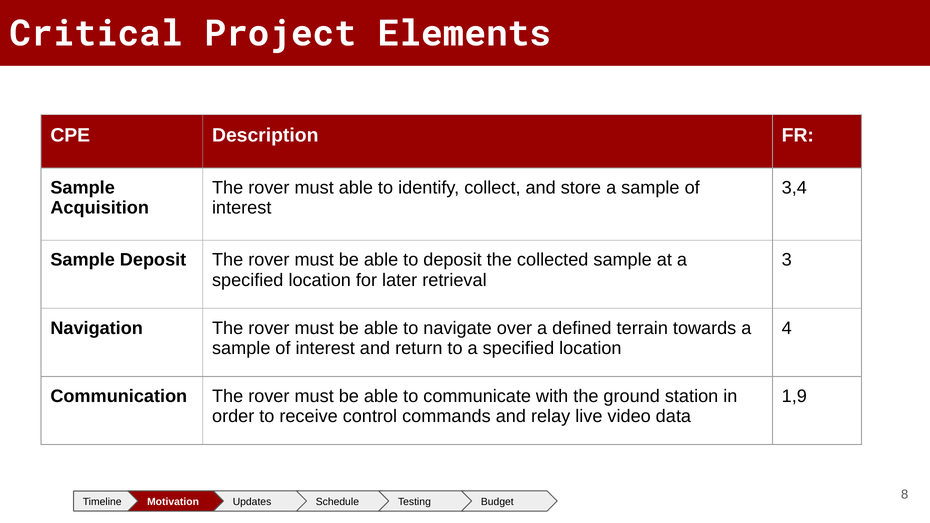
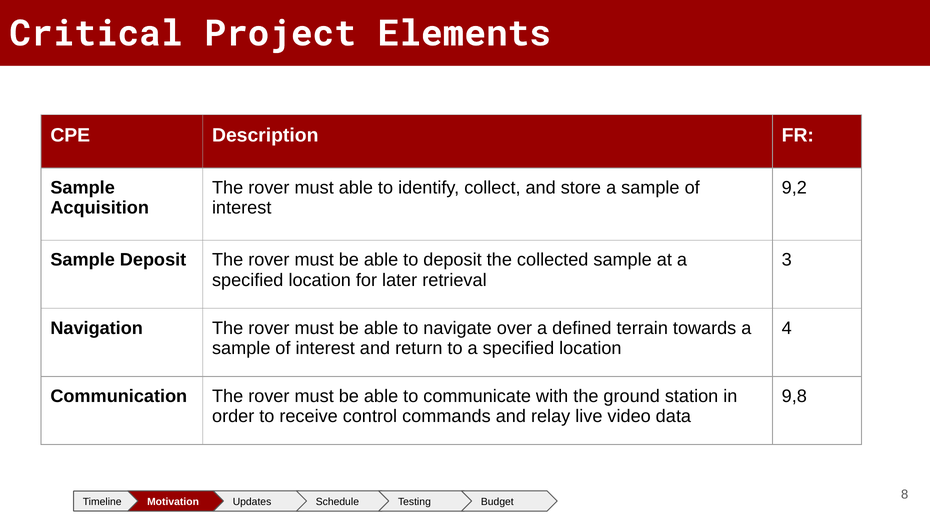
3,4: 3,4 -> 9,2
1,9: 1,9 -> 9,8
